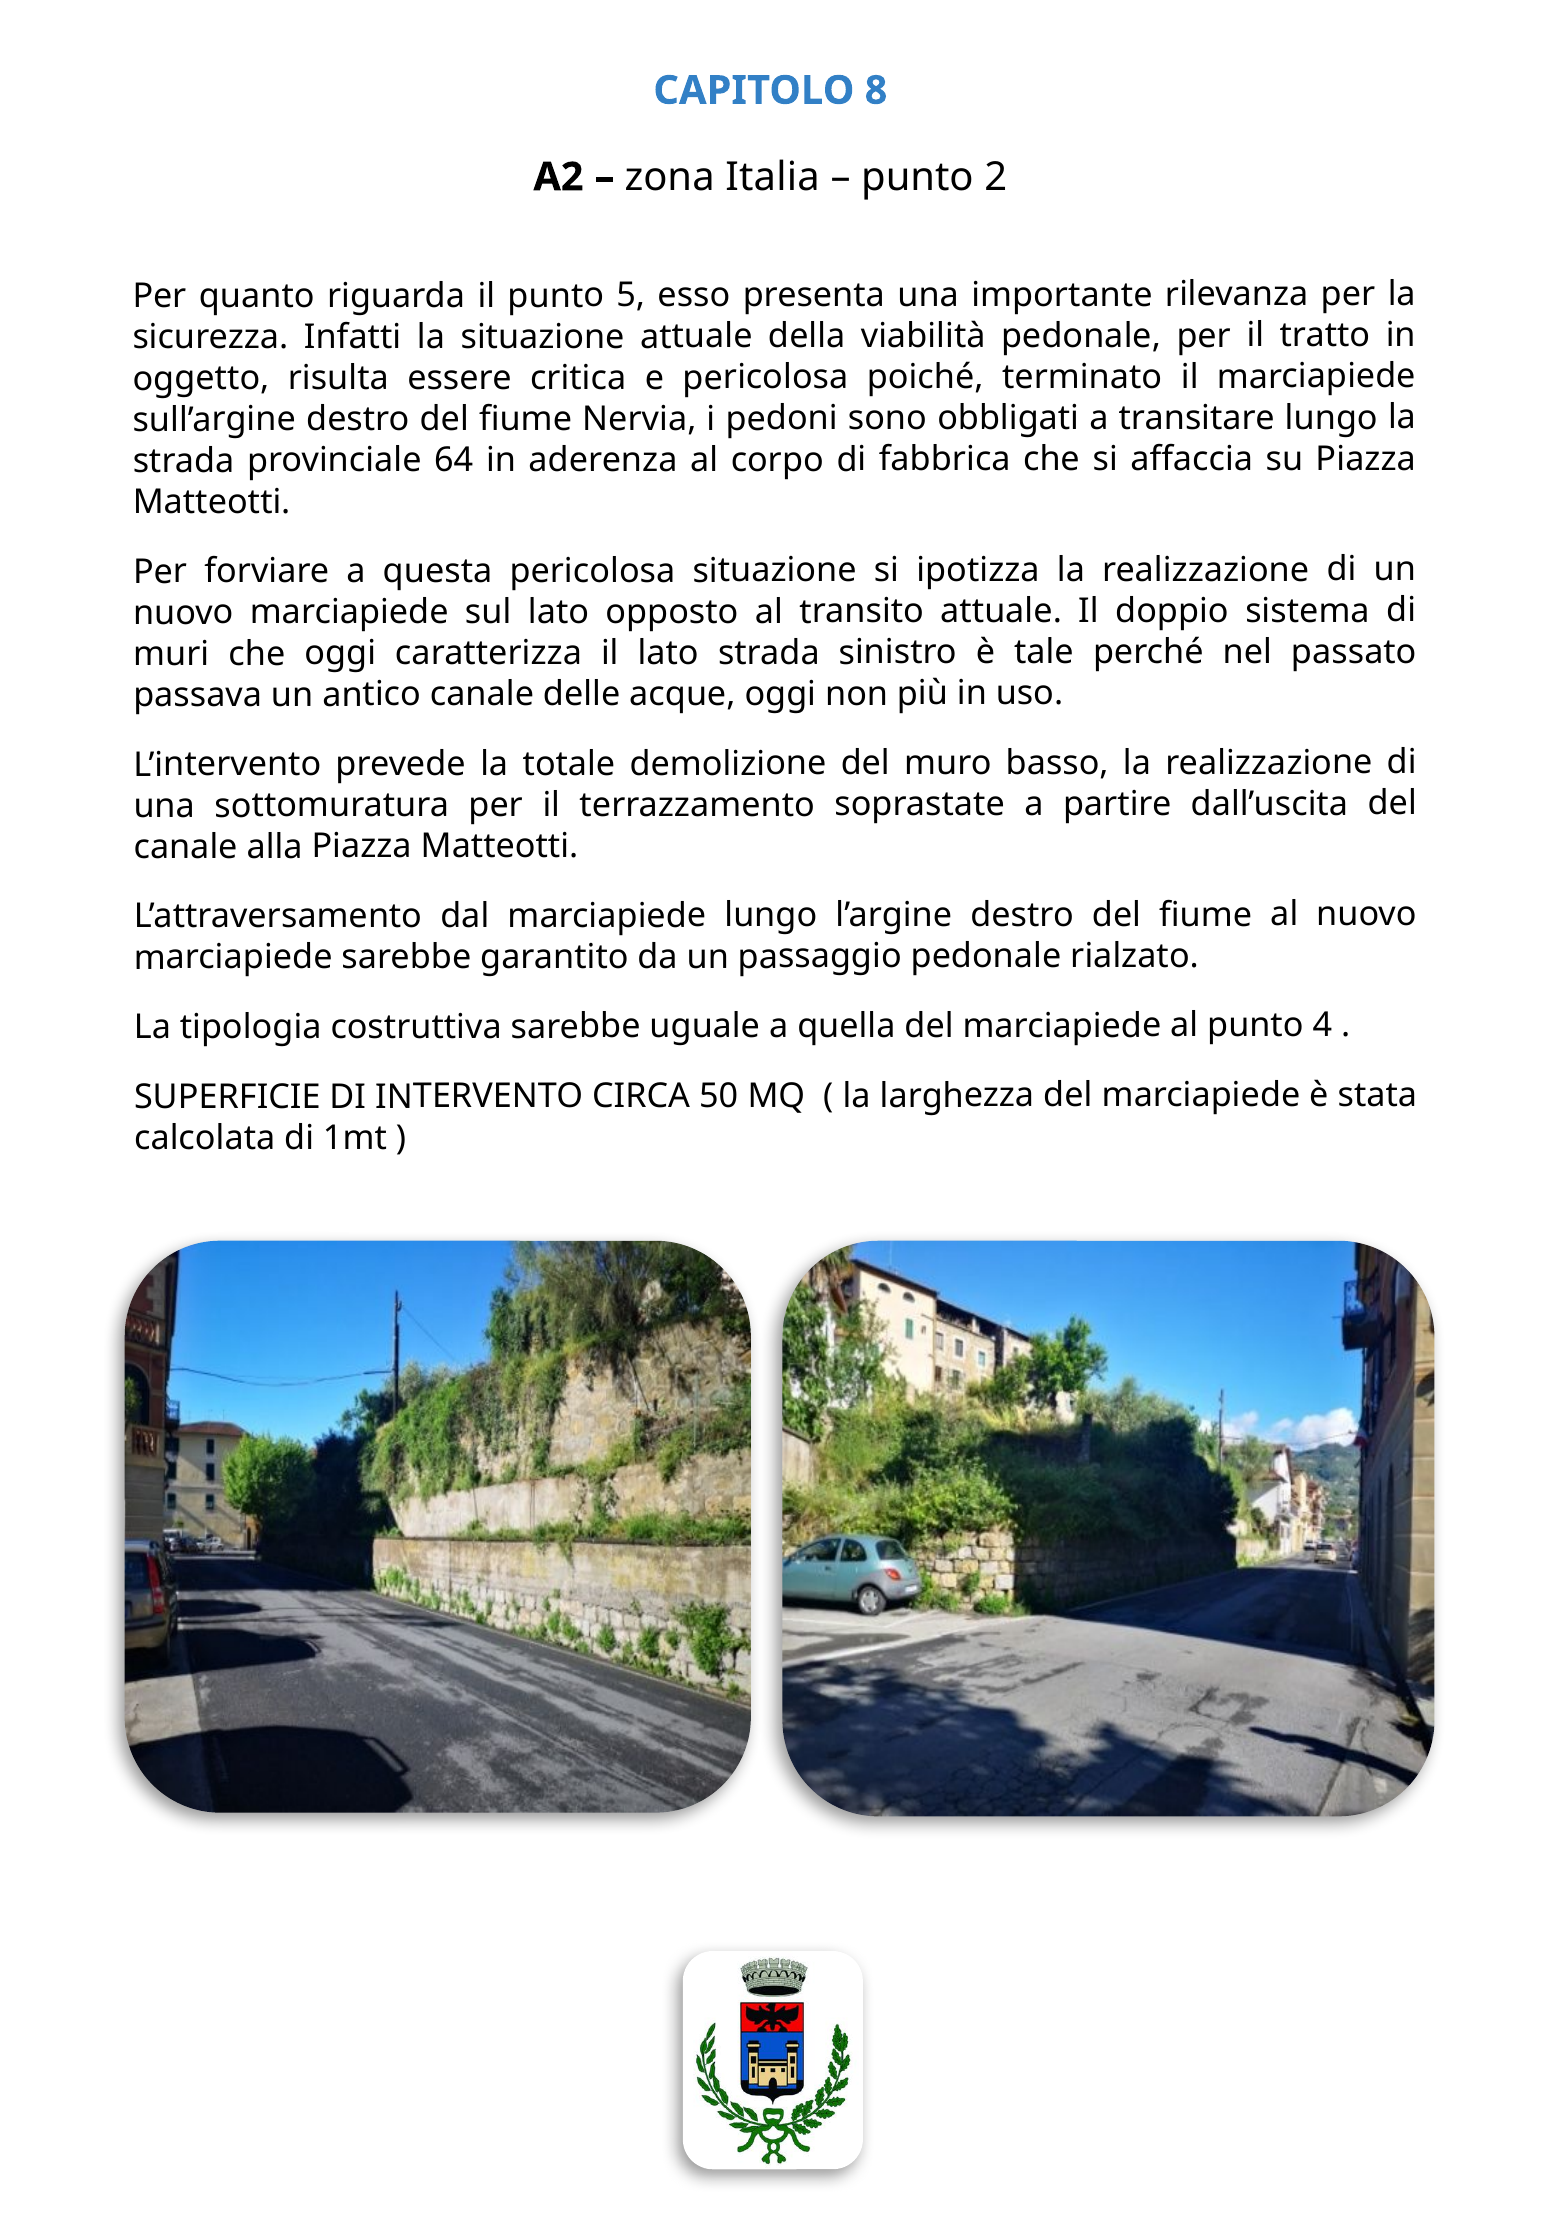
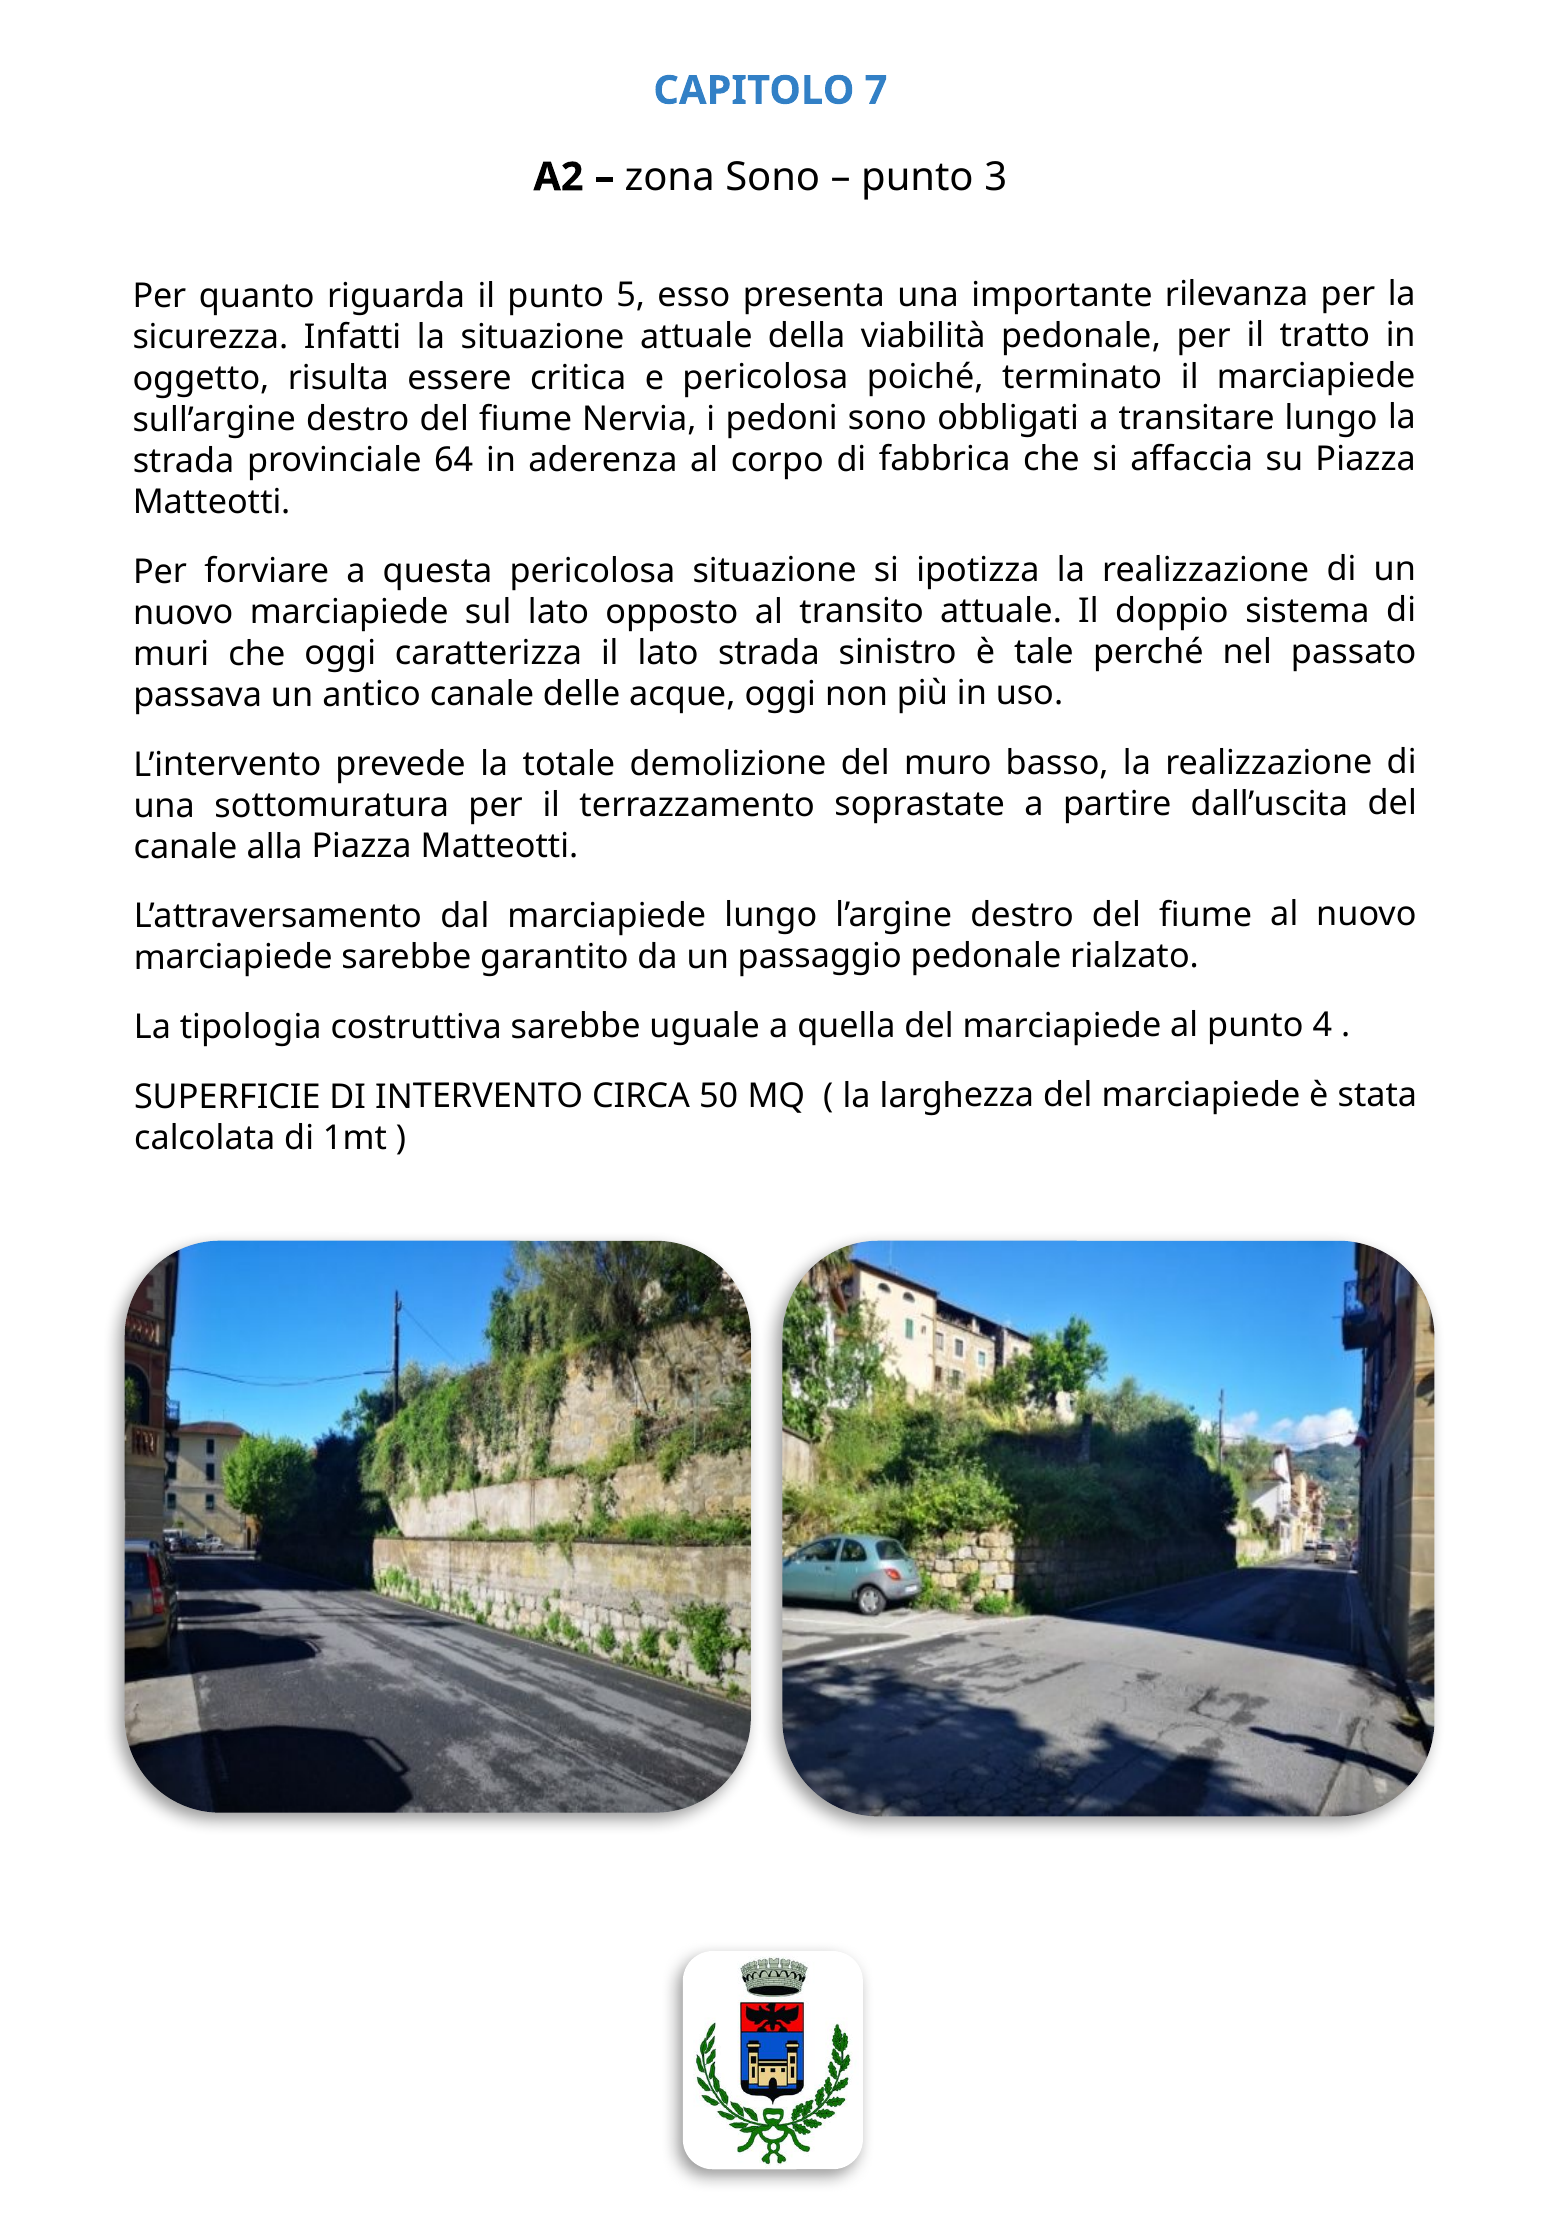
8: 8 -> 7
zona Italia: Italia -> Sono
2: 2 -> 3
